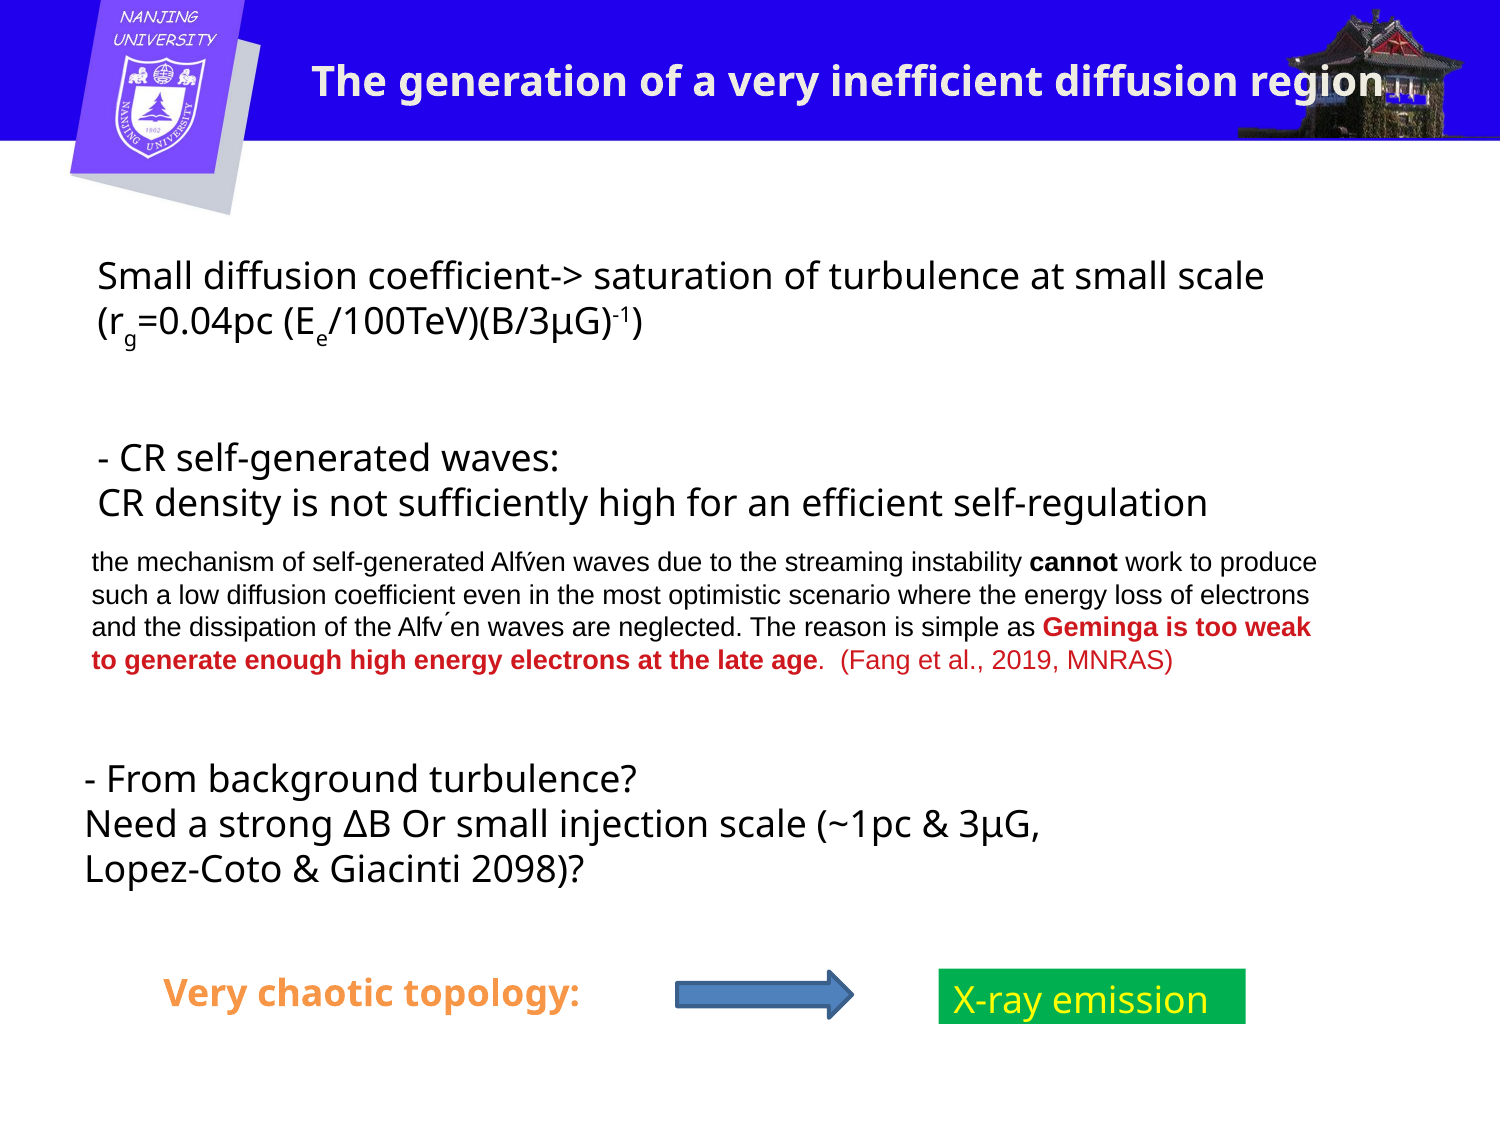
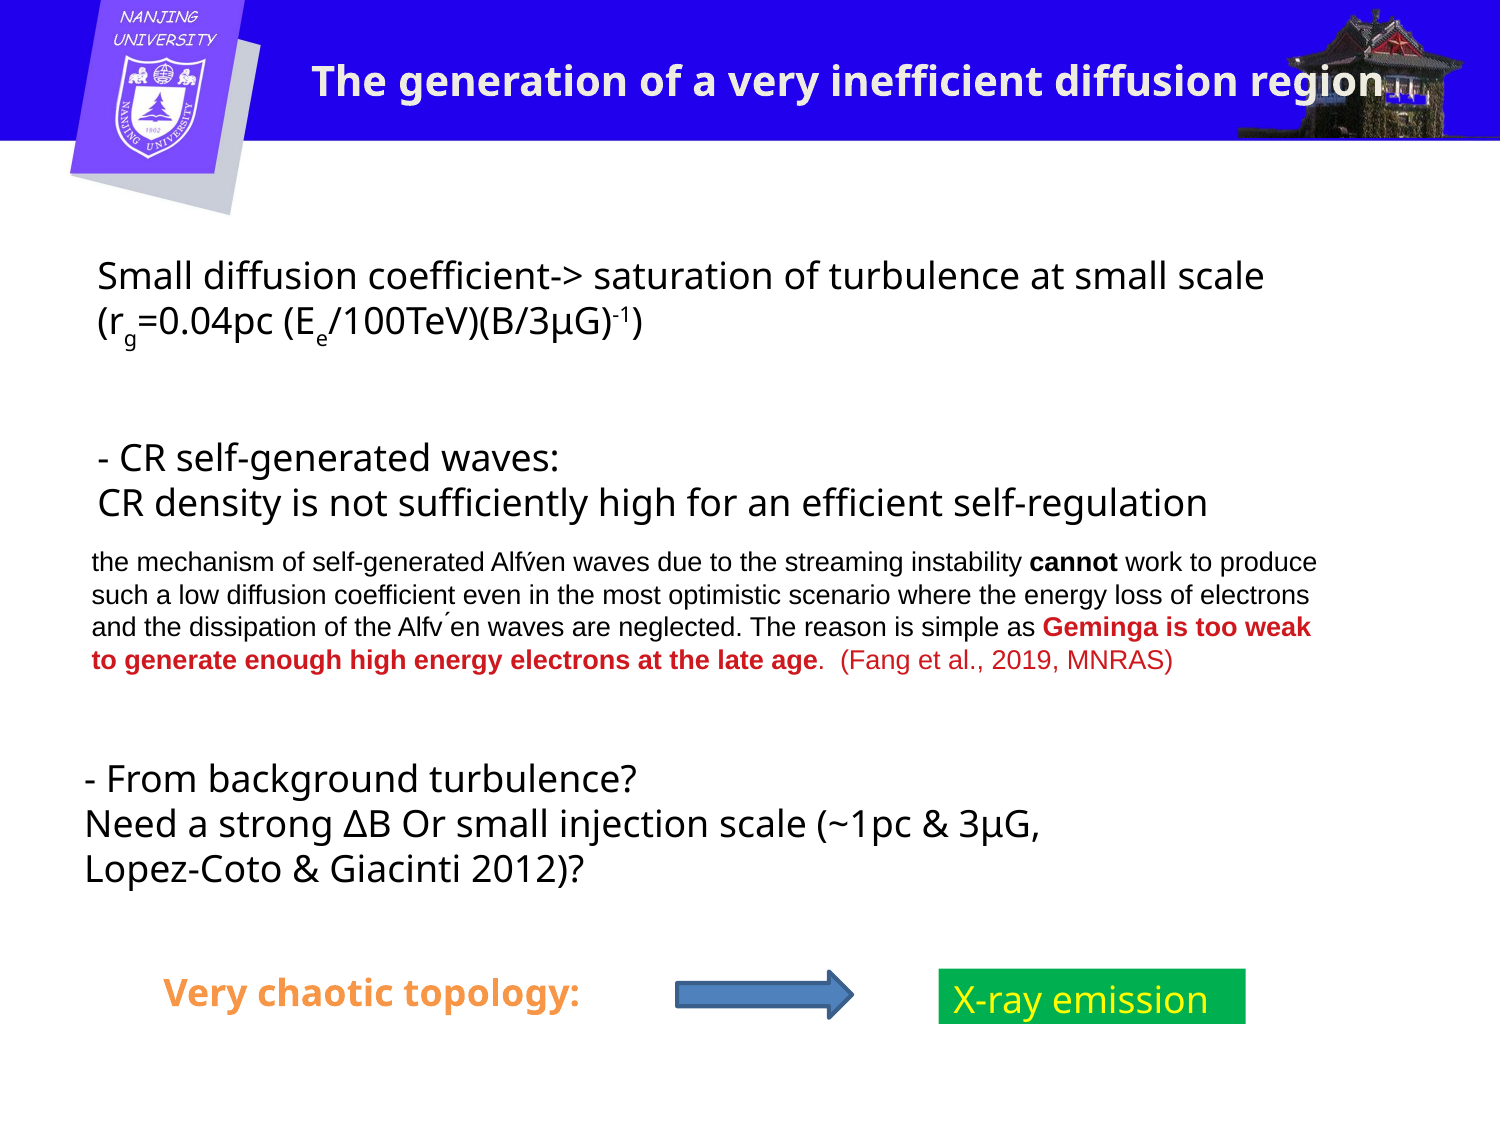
2098: 2098 -> 2012
